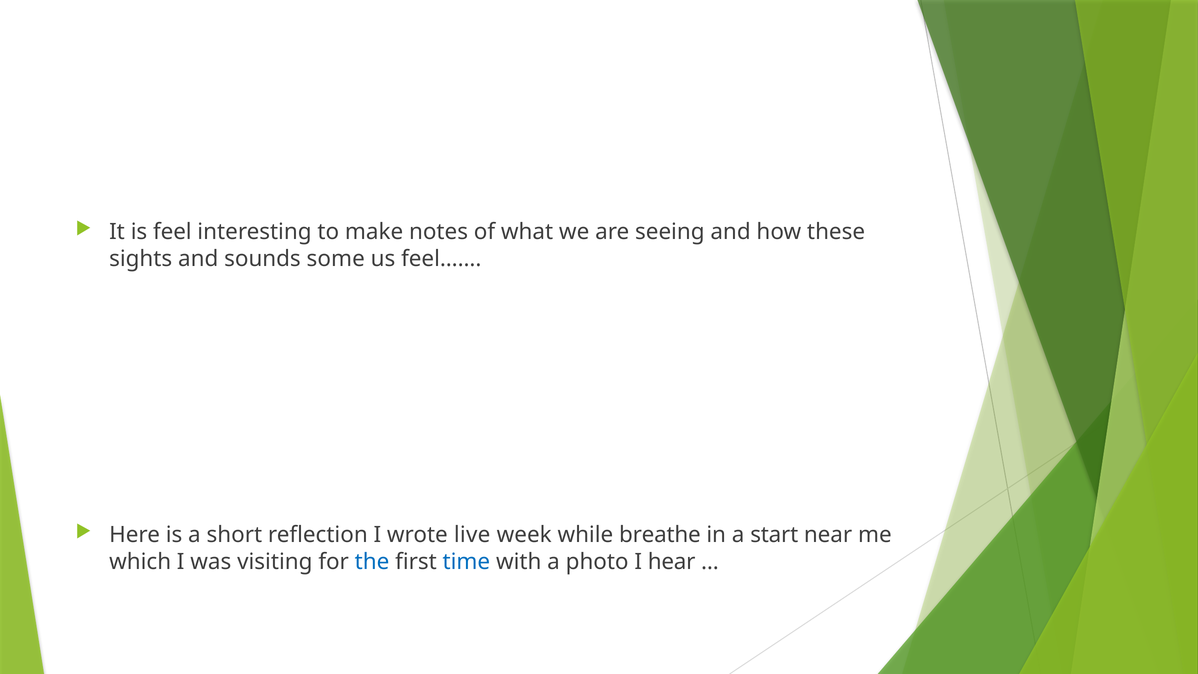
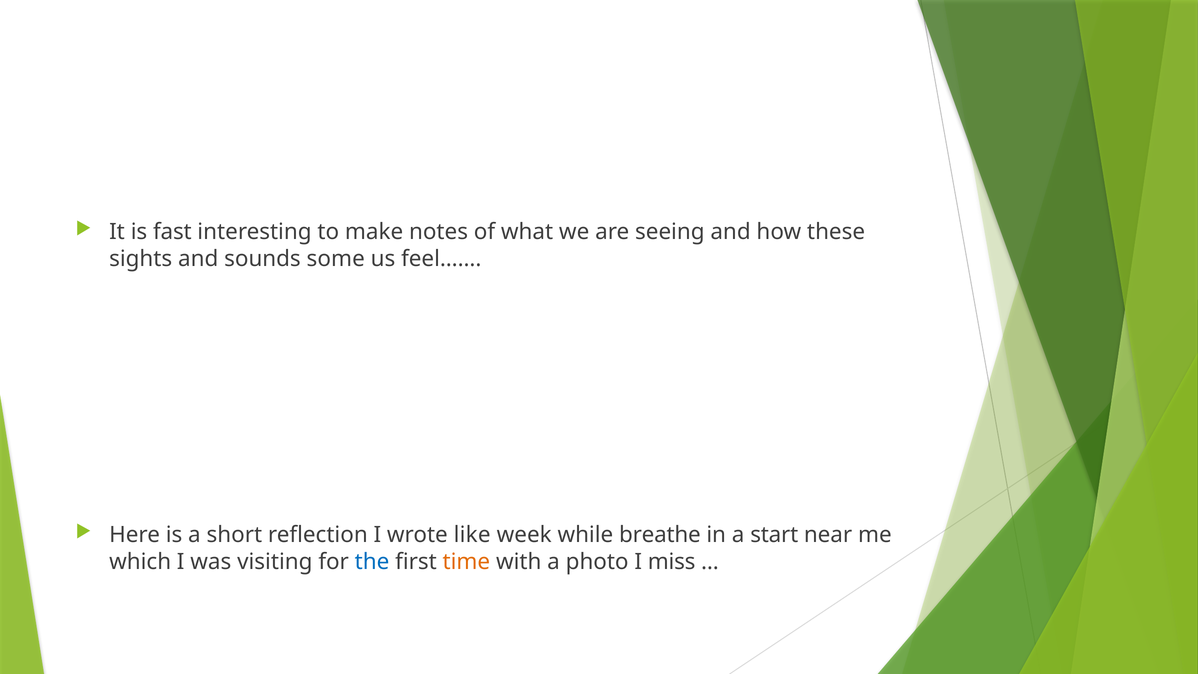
feel: feel -> fast
live: live -> like
time colour: blue -> orange
hear: hear -> miss
